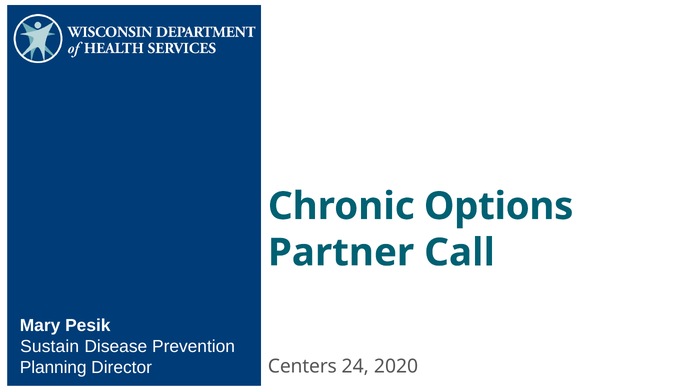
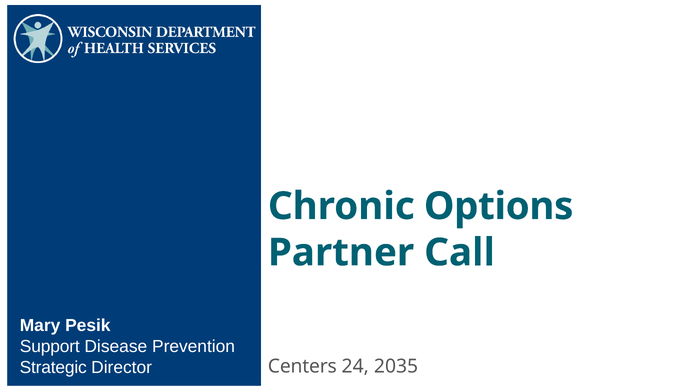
Sustain: Sustain -> Support
Planning: Planning -> Strategic
2020: 2020 -> 2035
